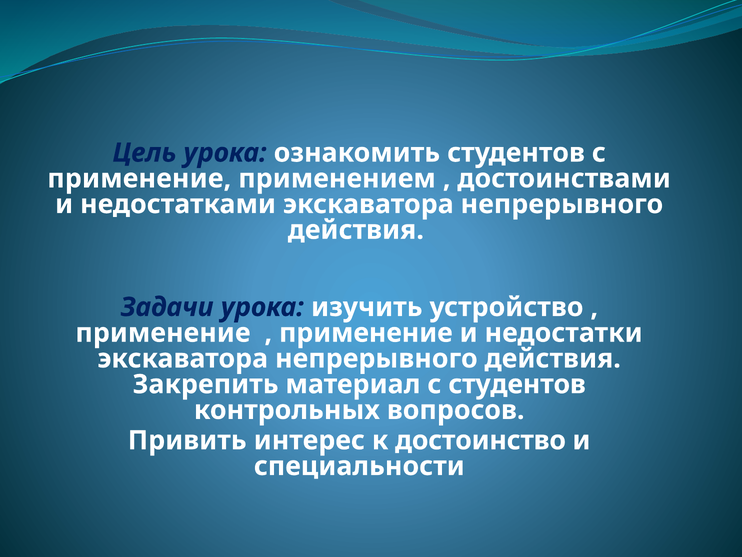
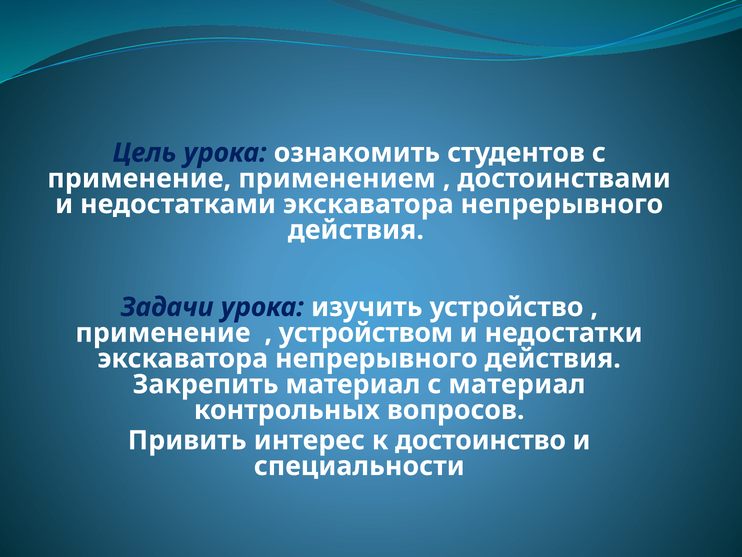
применение at (366, 333): применение -> устройством
с студентов: студентов -> материал
